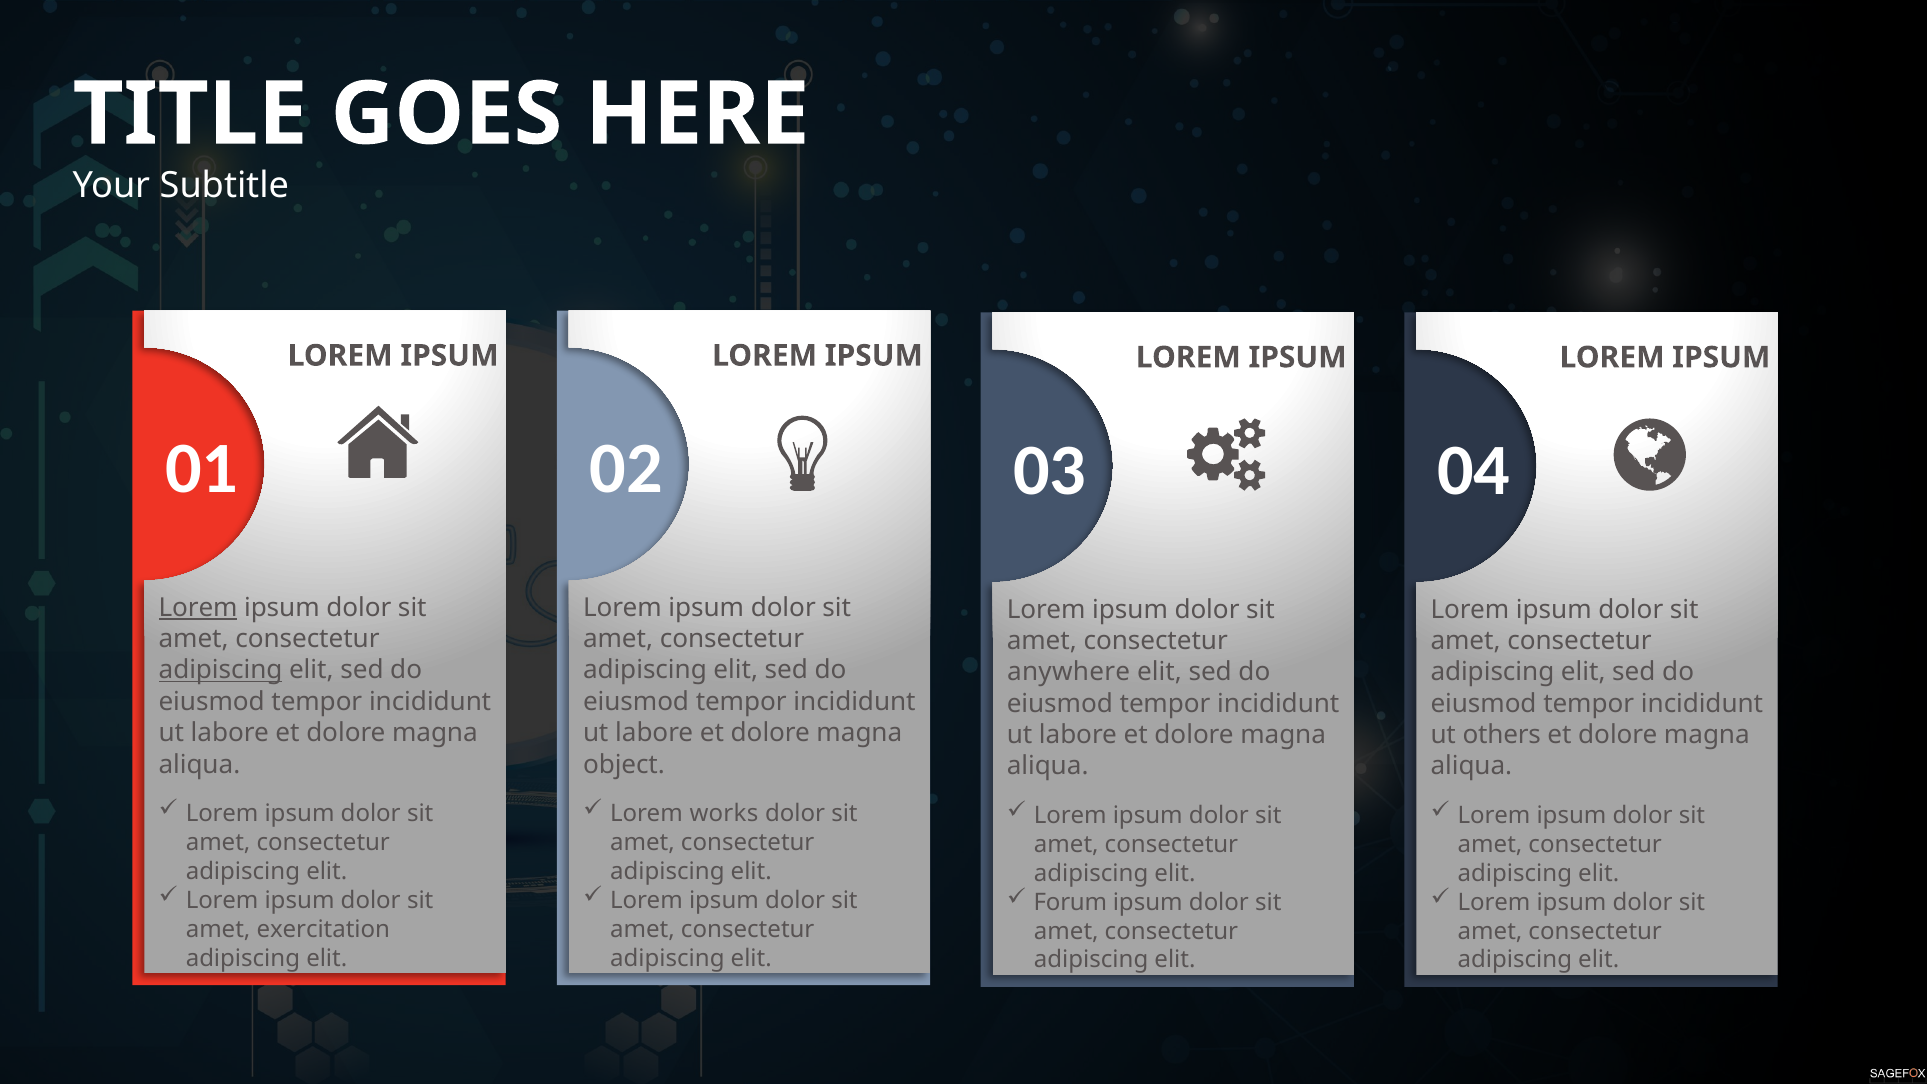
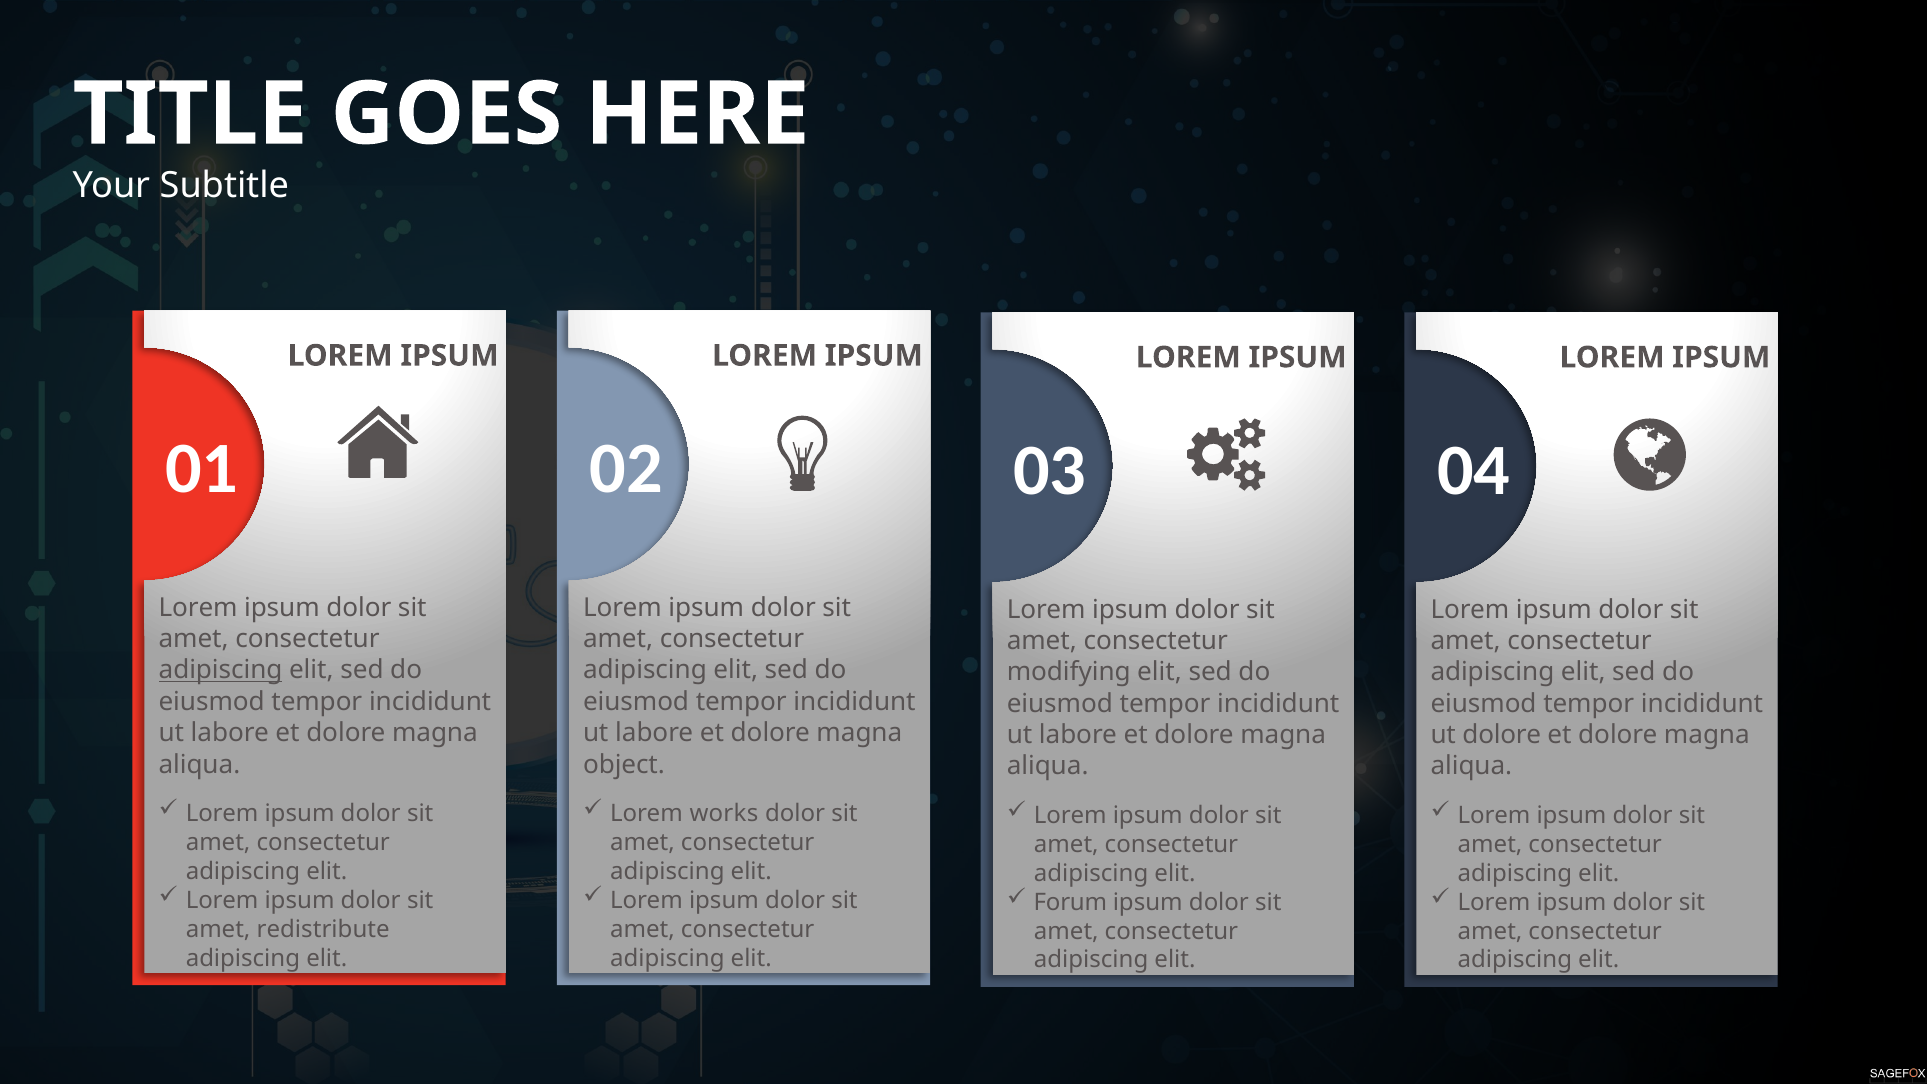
Lorem at (198, 608) underline: present -> none
anywhere: anywhere -> modifying
ut others: others -> dolore
exercitation: exercitation -> redistribute
